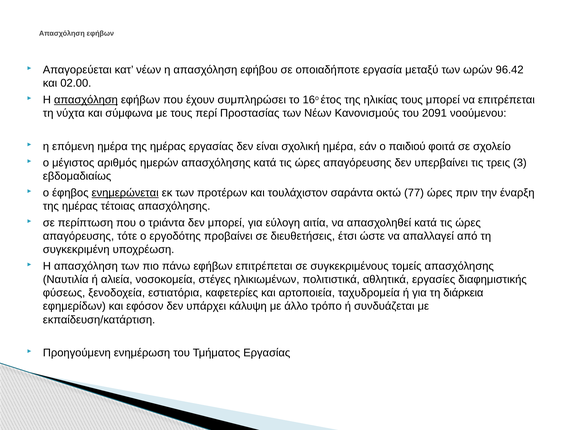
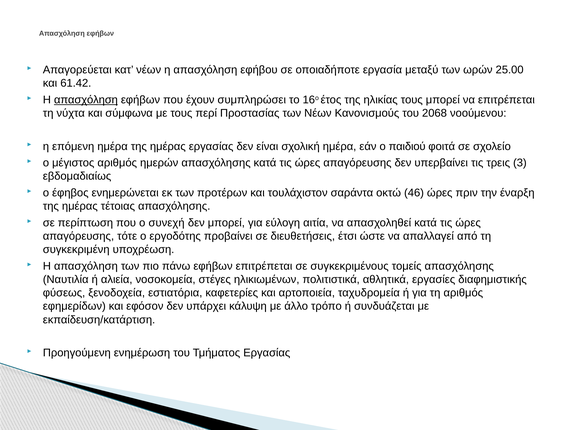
96.42: 96.42 -> 25.00
02.00: 02.00 -> 61.42
2091: 2091 -> 2068
ενημερώνεται underline: present -> none
77: 77 -> 46
τριάντα: τριάντα -> συνεχή
τη διάρκεια: διάρκεια -> αριθμός
